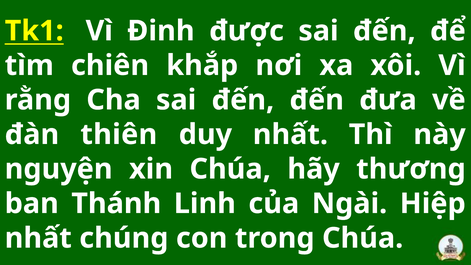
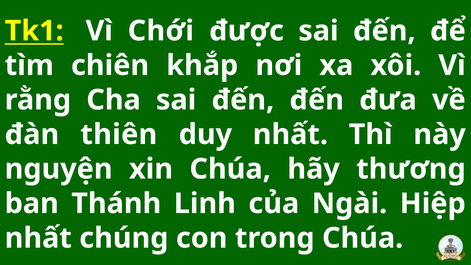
Đinh: Đinh -> Chới
